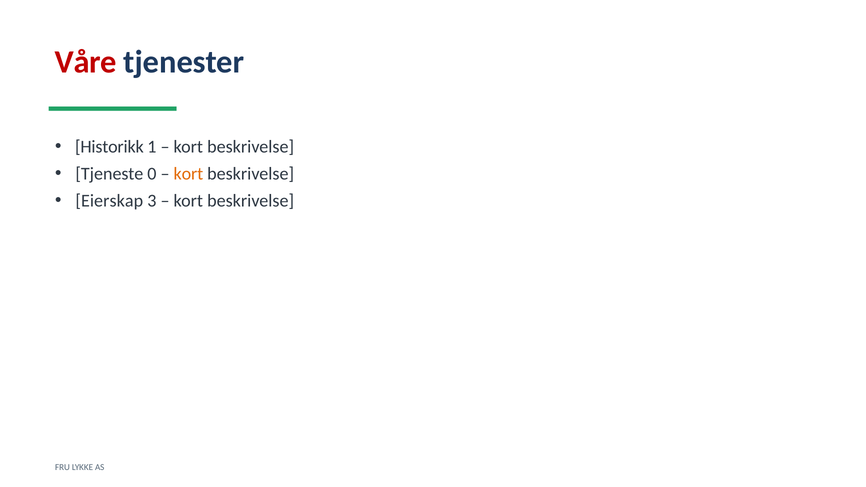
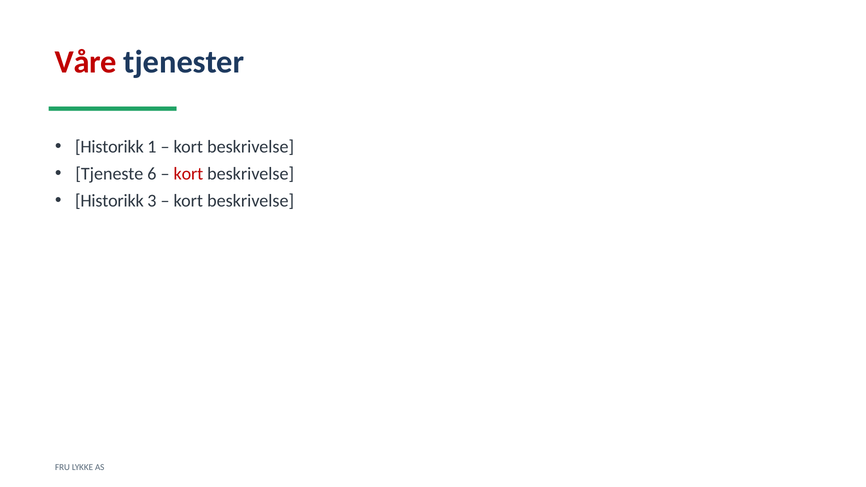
0: 0 -> 6
kort at (188, 174) colour: orange -> red
Eierskap at (109, 201): Eierskap -> Historikk
